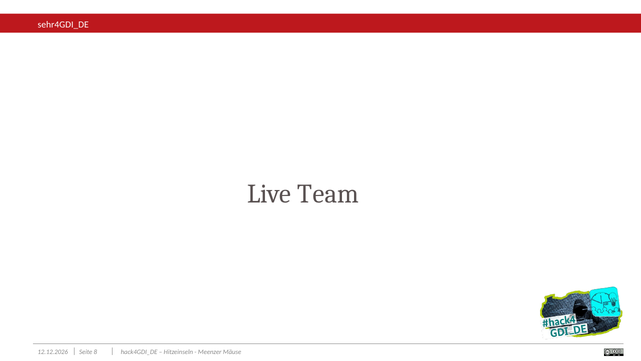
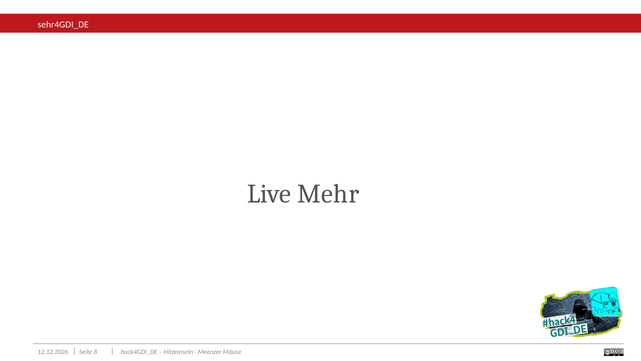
Team: Team -> Mehr
